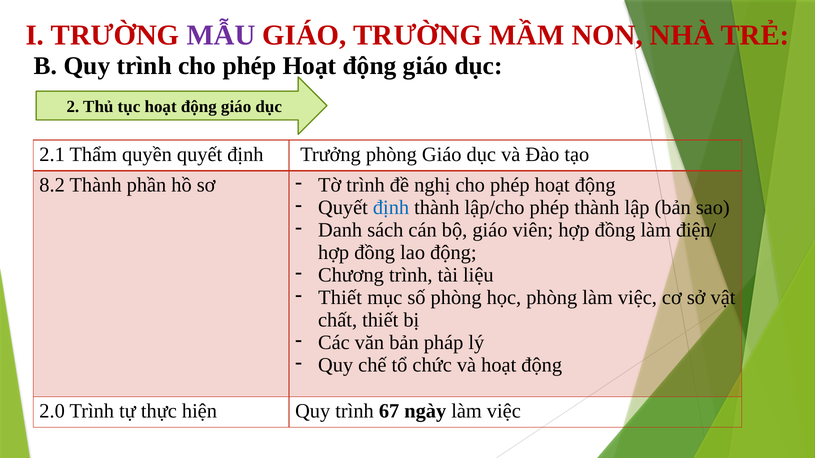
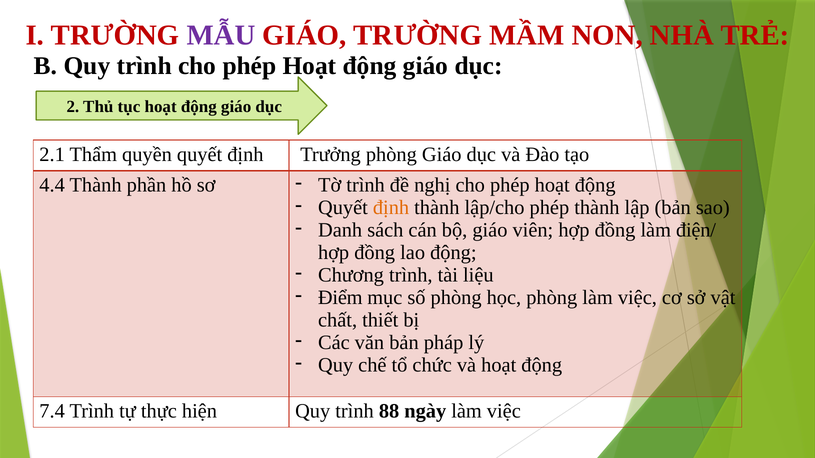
8.2: 8.2 -> 4.4
định at (391, 208) colour: blue -> orange
Thiết at (340, 298): Thiết -> Điểm
2.0: 2.0 -> 7.4
67: 67 -> 88
